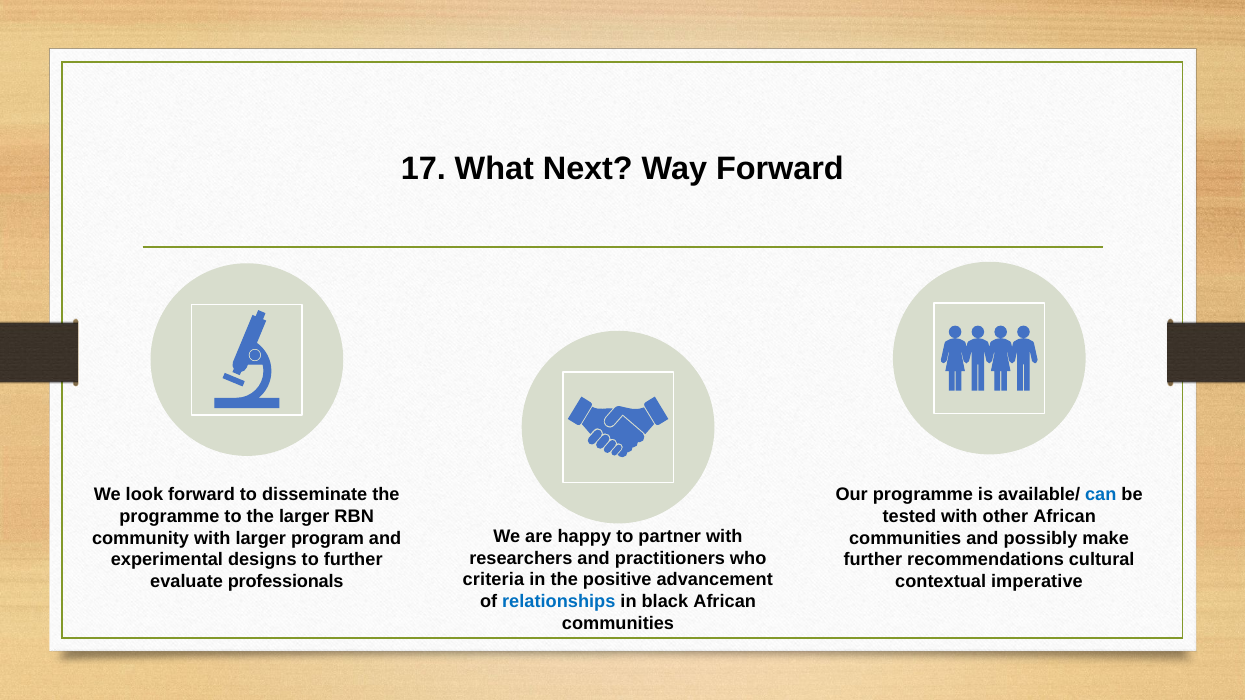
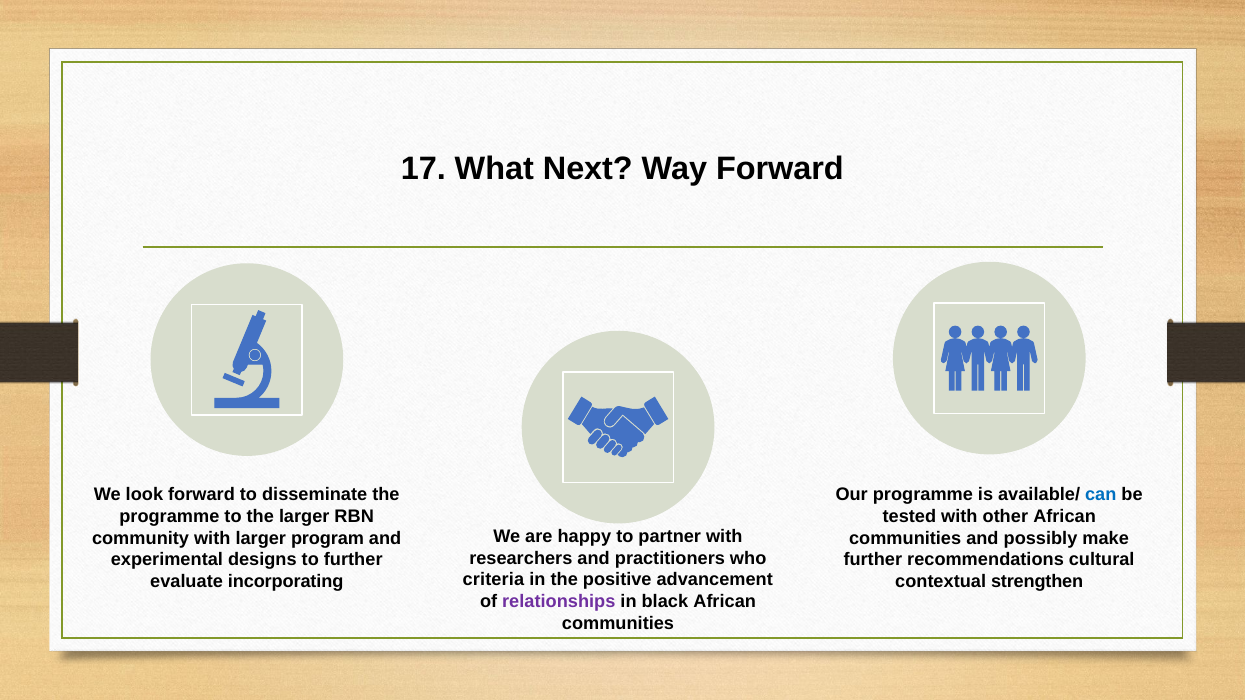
professionals: professionals -> incorporating
imperative: imperative -> strengthen
relationships colour: blue -> purple
